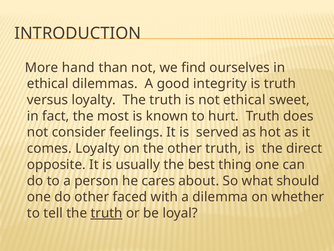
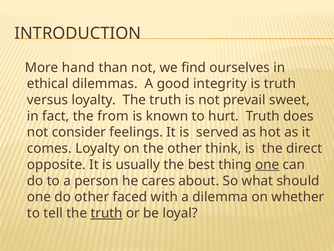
not ethical: ethical -> prevail
most: most -> from
other truth: truth -> think
one at (267, 164) underline: none -> present
